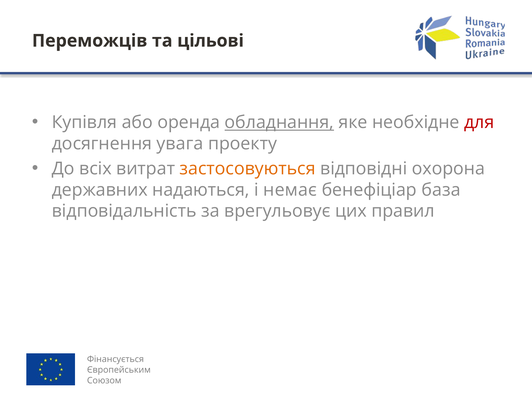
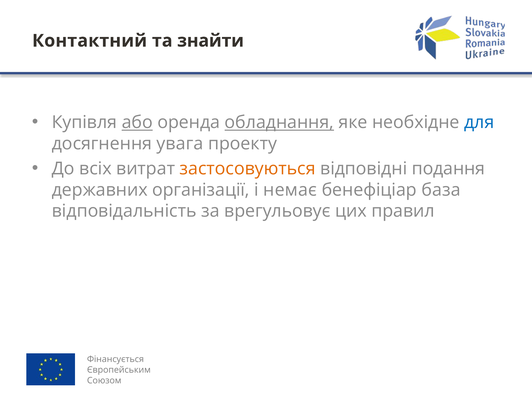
Переможців: Переможців -> Контактний
цільові: цільові -> знайти
або underline: none -> present
для colour: red -> blue
охорона: охорона -> подання
надаються: надаються -> організації
